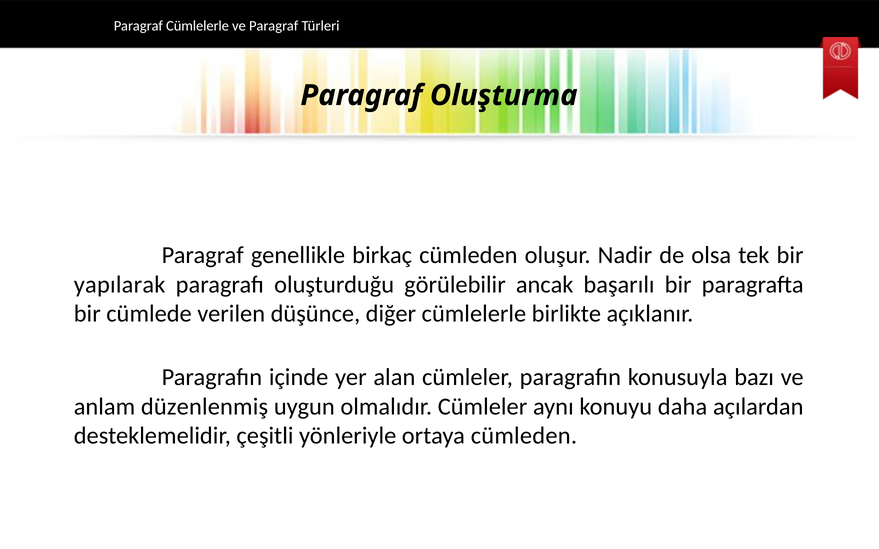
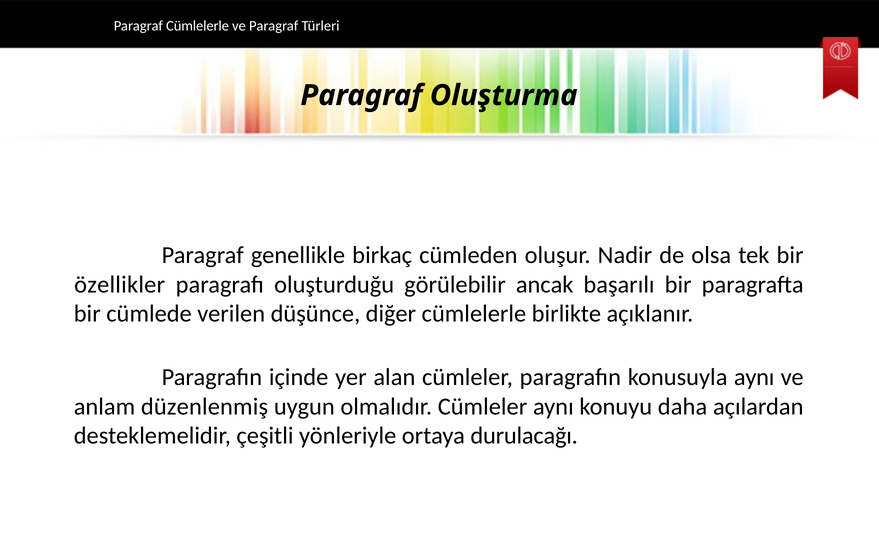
yapılarak: yapılarak -> özellikler
konusuyla bazı: bazı -> aynı
ortaya cümleden: cümleden -> durulacağı
